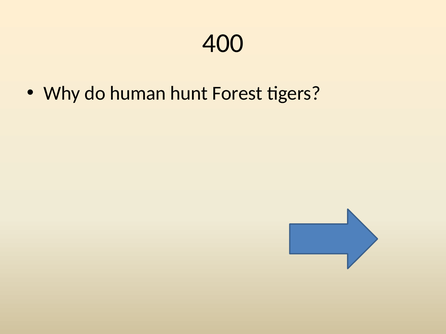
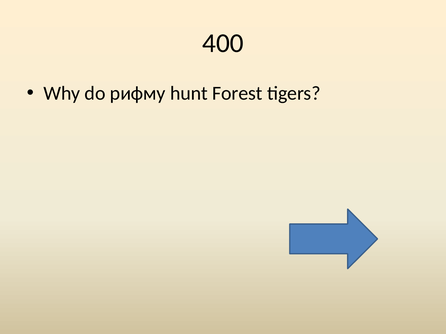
human: human -> рифму
